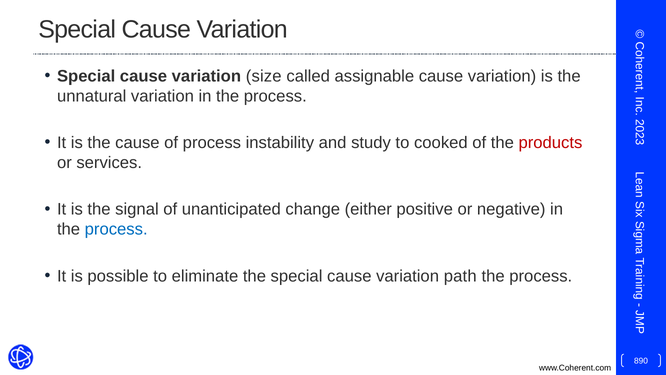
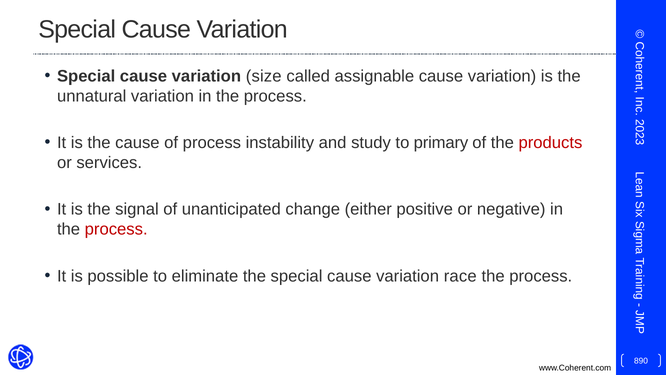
cooked: cooked -> primary
process at (116, 229) colour: blue -> red
path: path -> race
